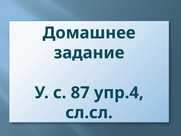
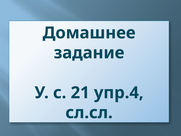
87: 87 -> 21
